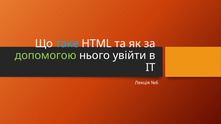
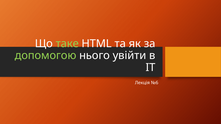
таке colour: light blue -> light green
